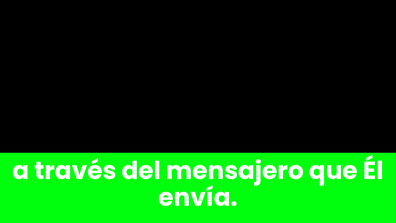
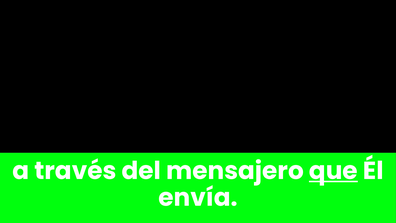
que underline: none -> present
